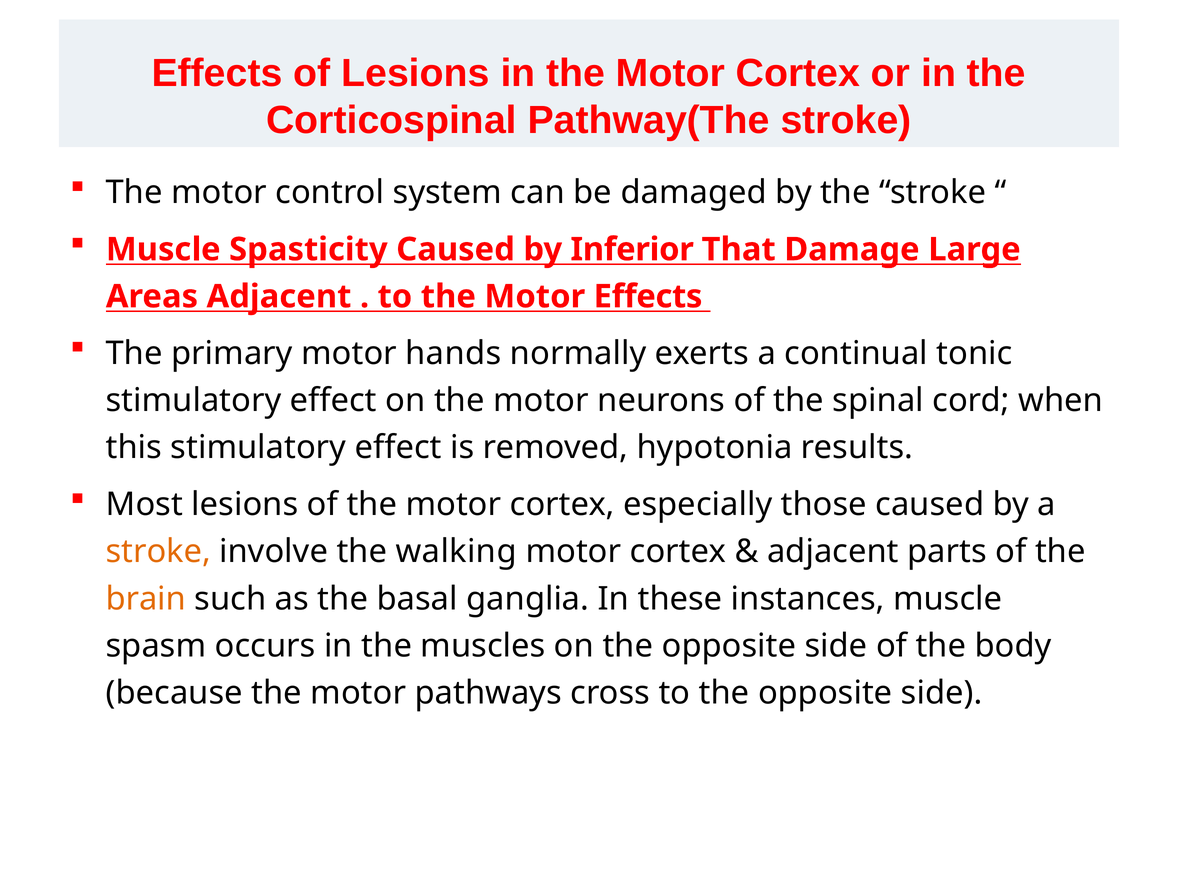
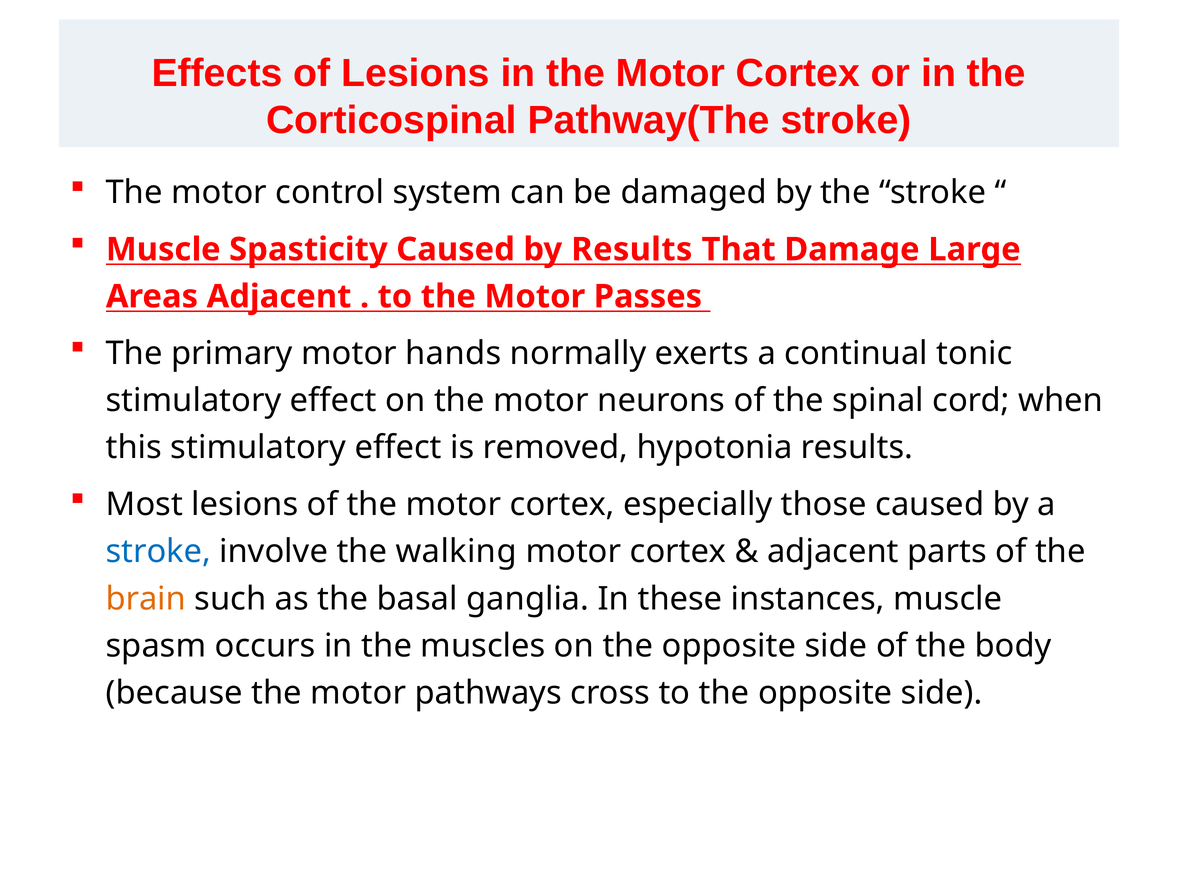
by Inferior: Inferior -> Results
Motor Effects: Effects -> Passes
stroke at (158, 552) colour: orange -> blue
